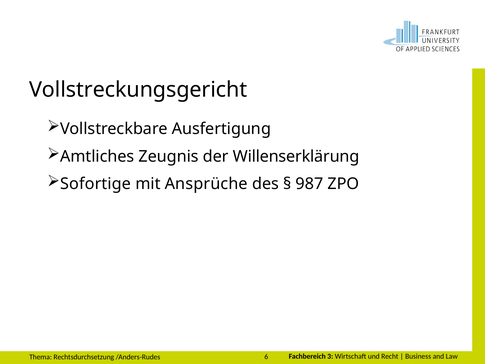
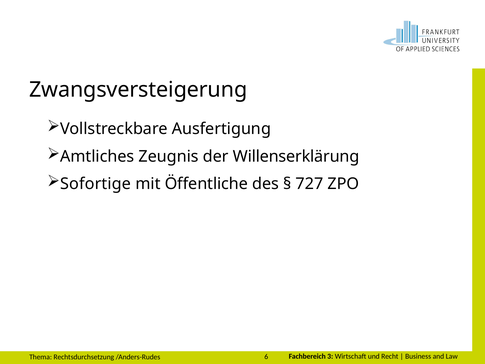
Vollstreckungsgericht: Vollstreckungsgericht -> Zwangsversteigerung
Ansprüche: Ansprüche -> Öffentliche
987: 987 -> 727
